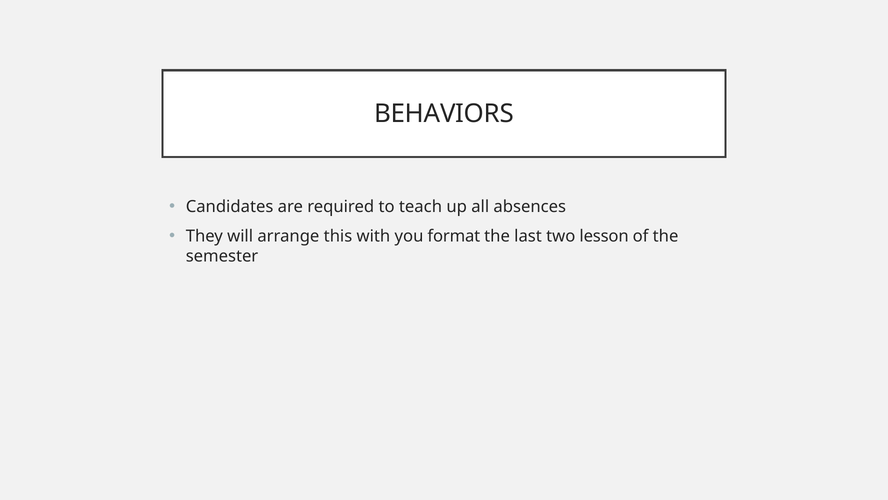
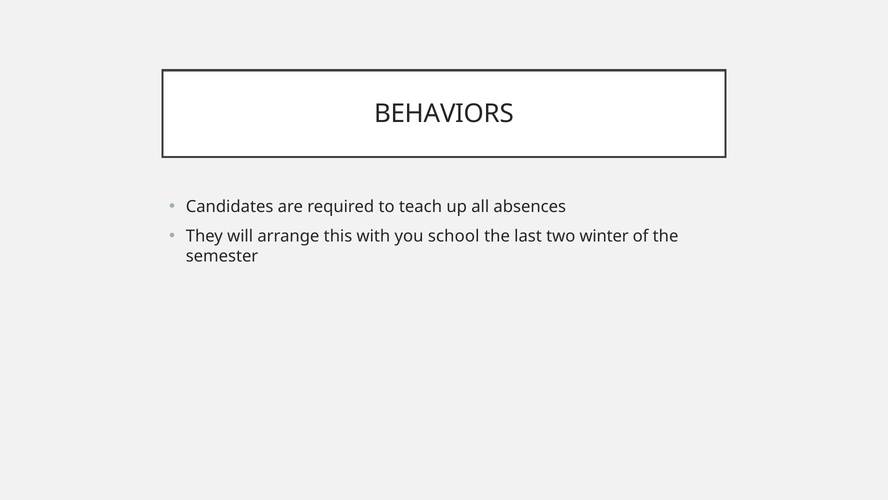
format: format -> school
lesson: lesson -> winter
